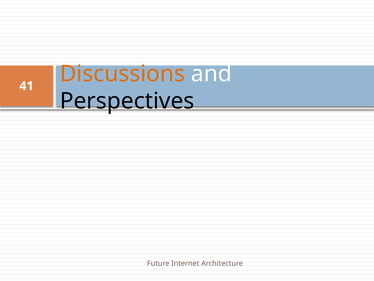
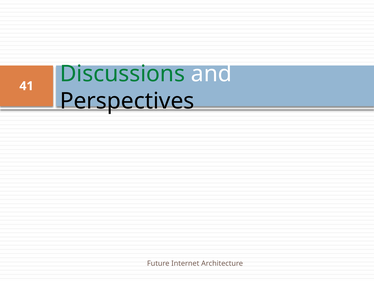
Discussions colour: orange -> green
